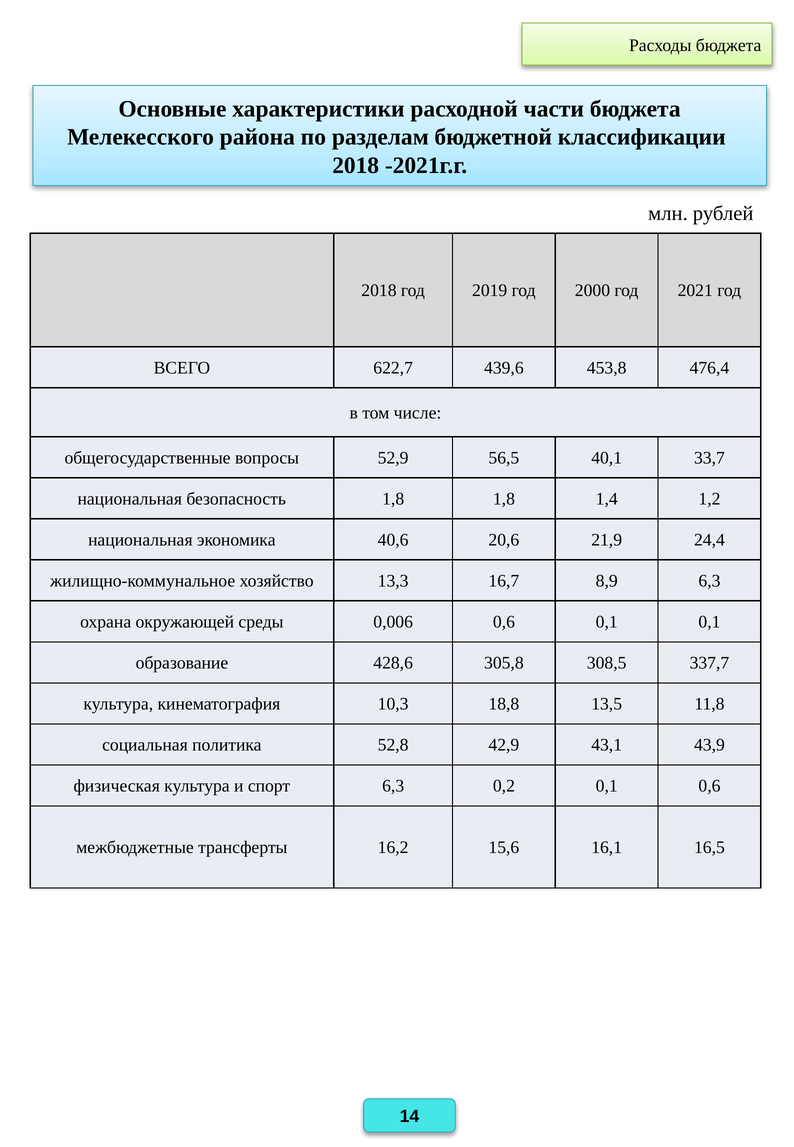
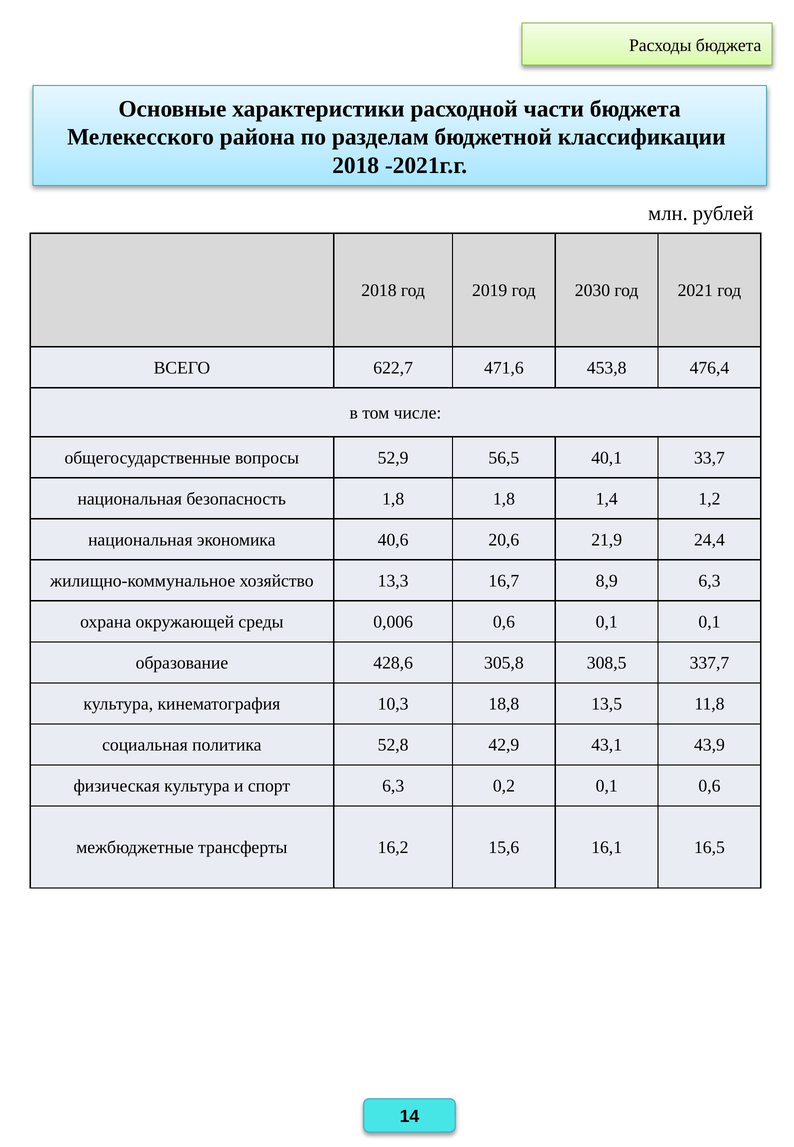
2000: 2000 -> 2030
439,6: 439,6 -> 471,6
